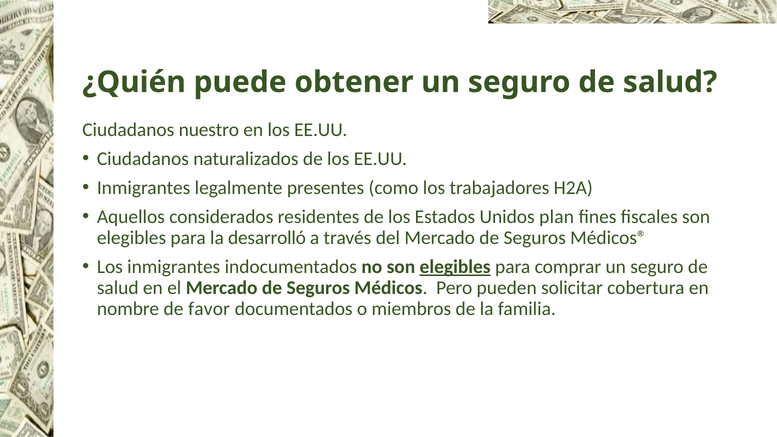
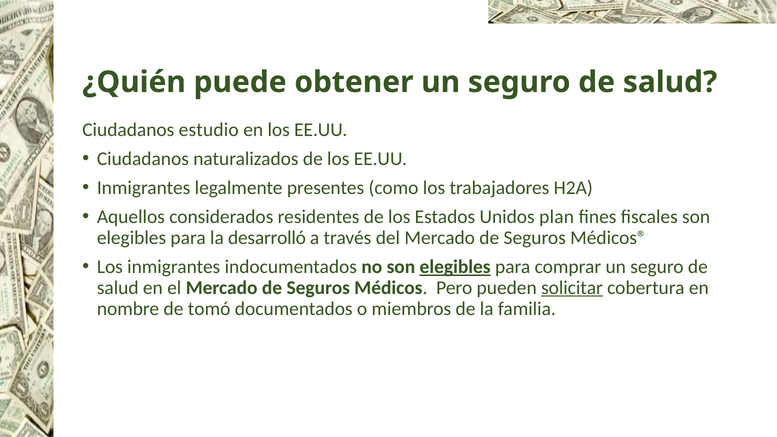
nuestro: nuestro -> estudio
solicitar underline: none -> present
favor: favor -> tomó
